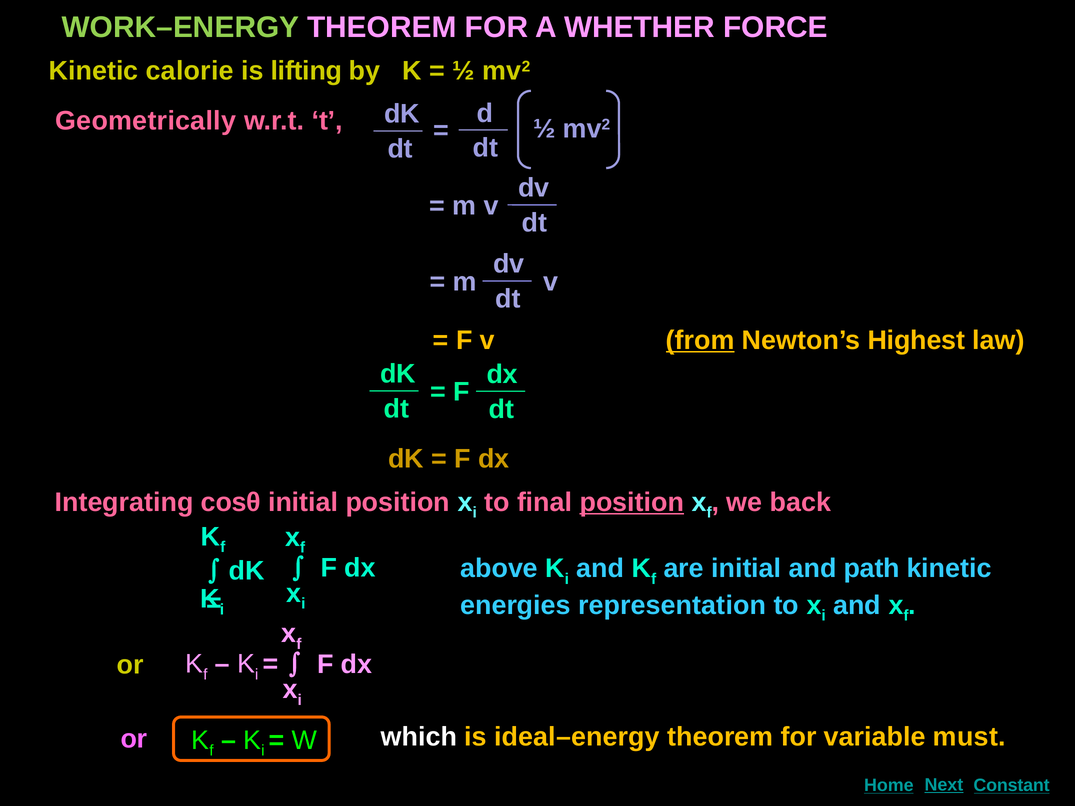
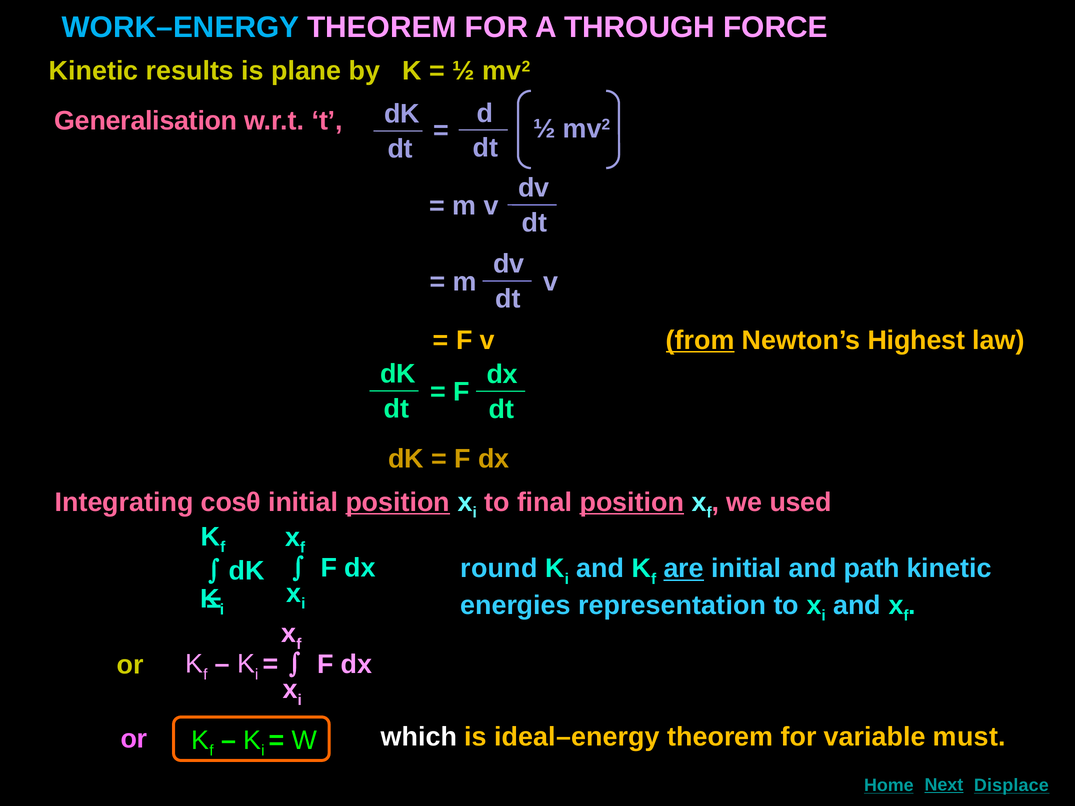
WORK–ENERGY colour: light green -> light blue
WHETHER: WHETHER -> THROUGH
calorie: calorie -> results
lifting: lifting -> plane
Geometrically: Geometrically -> Generalisation
position at (398, 503) underline: none -> present
back: back -> used
above: above -> round
are underline: none -> present
Constant: Constant -> Displace
